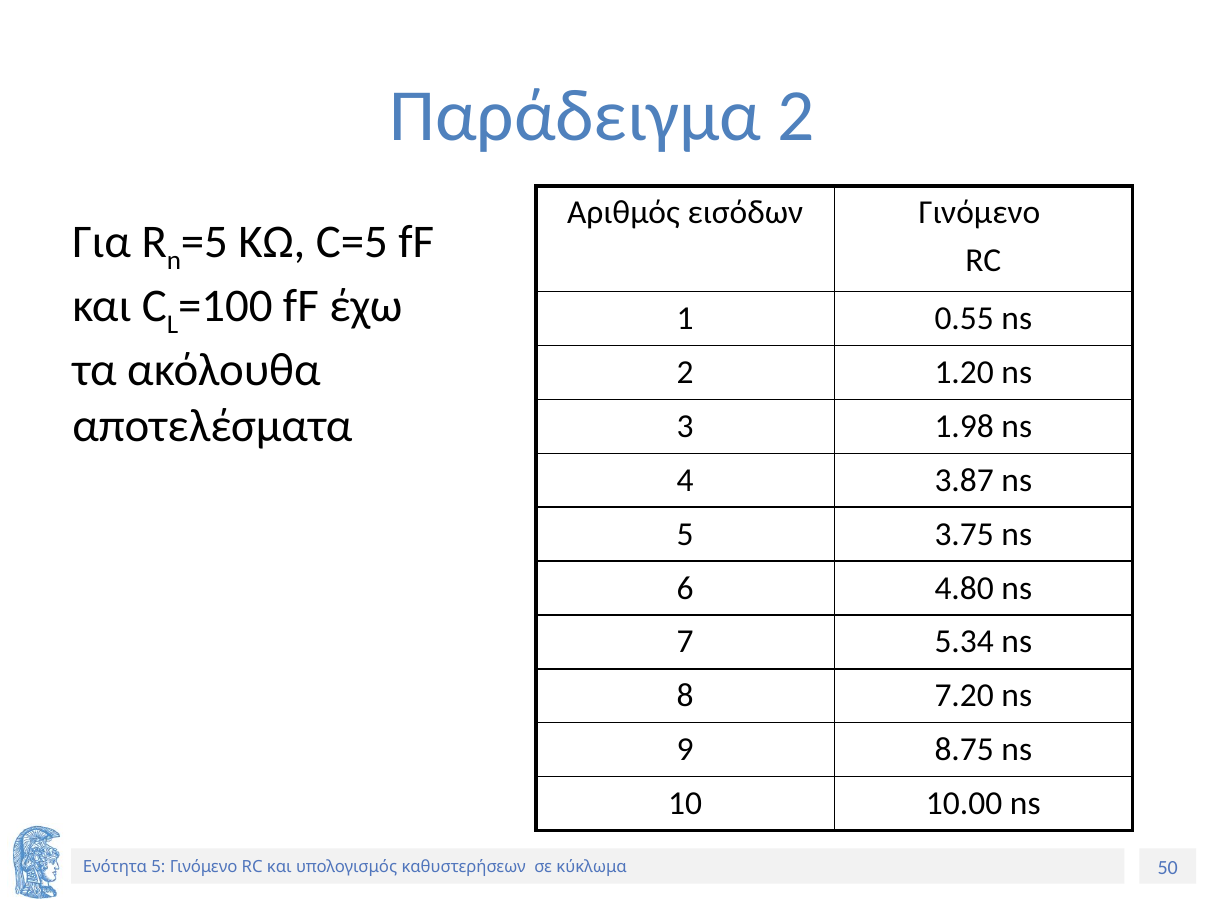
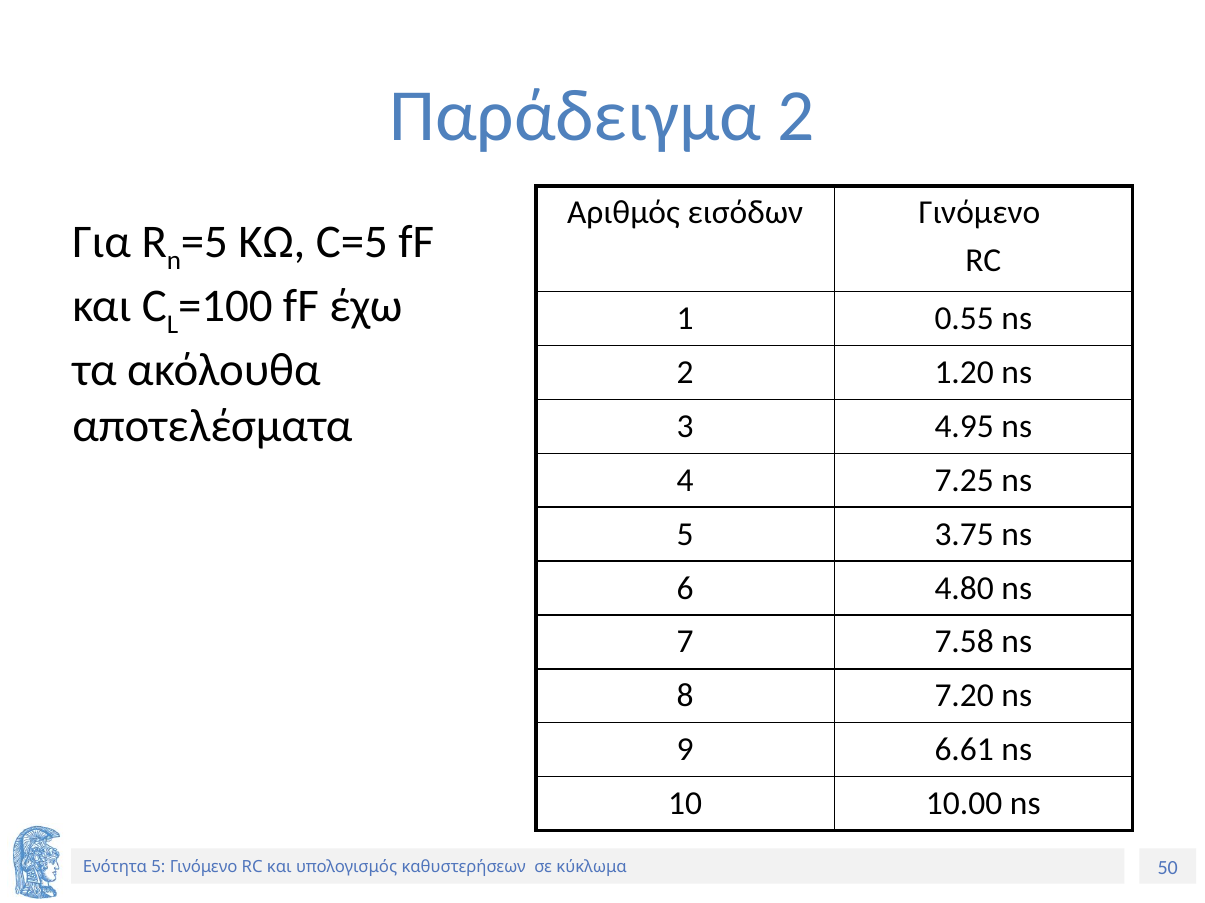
1.98: 1.98 -> 4.95
3.87: 3.87 -> 7.25
5.34: 5.34 -> 7.58
8.75: 8.75 -> 6.61
